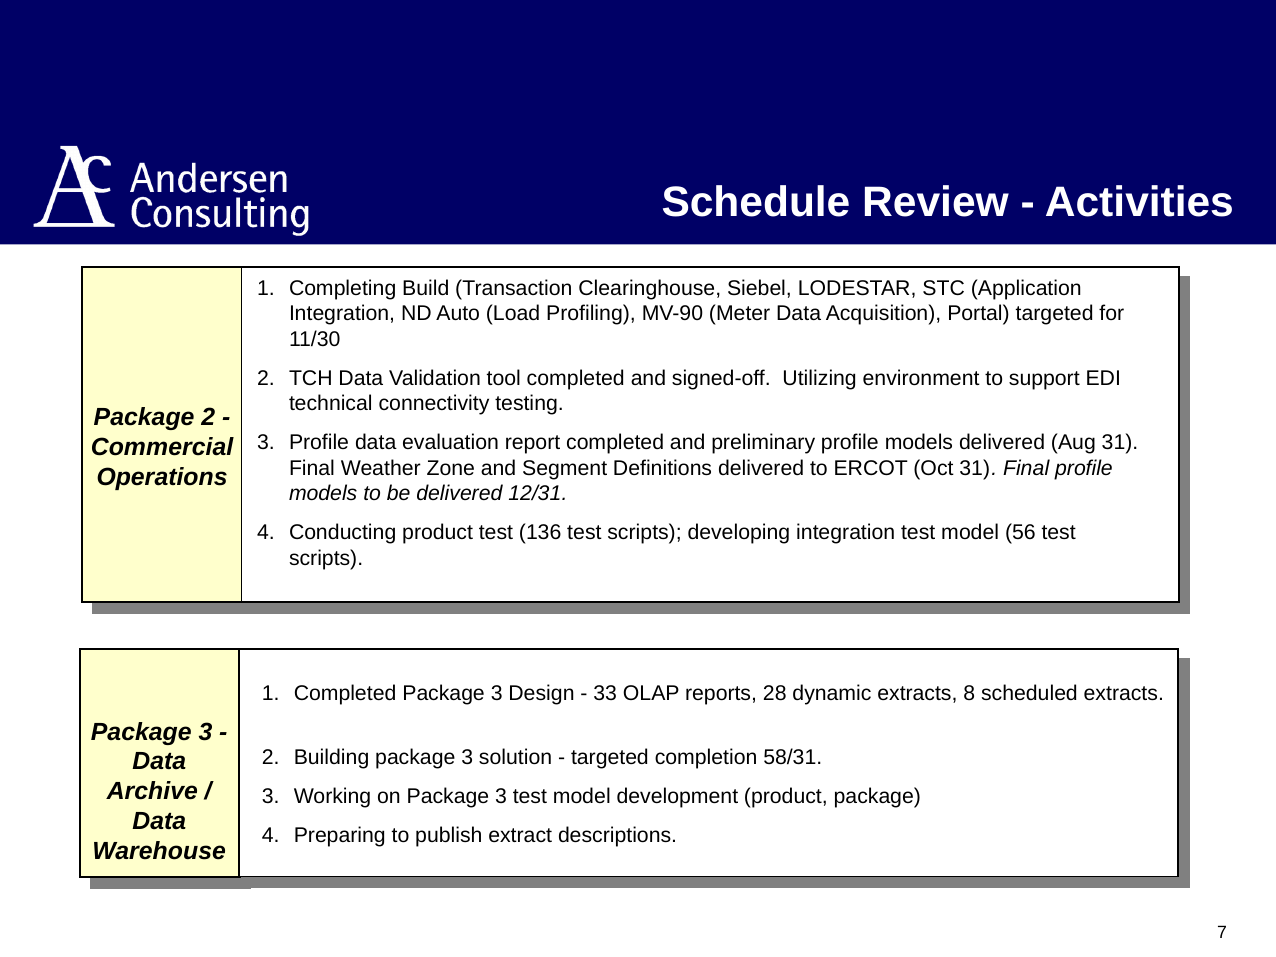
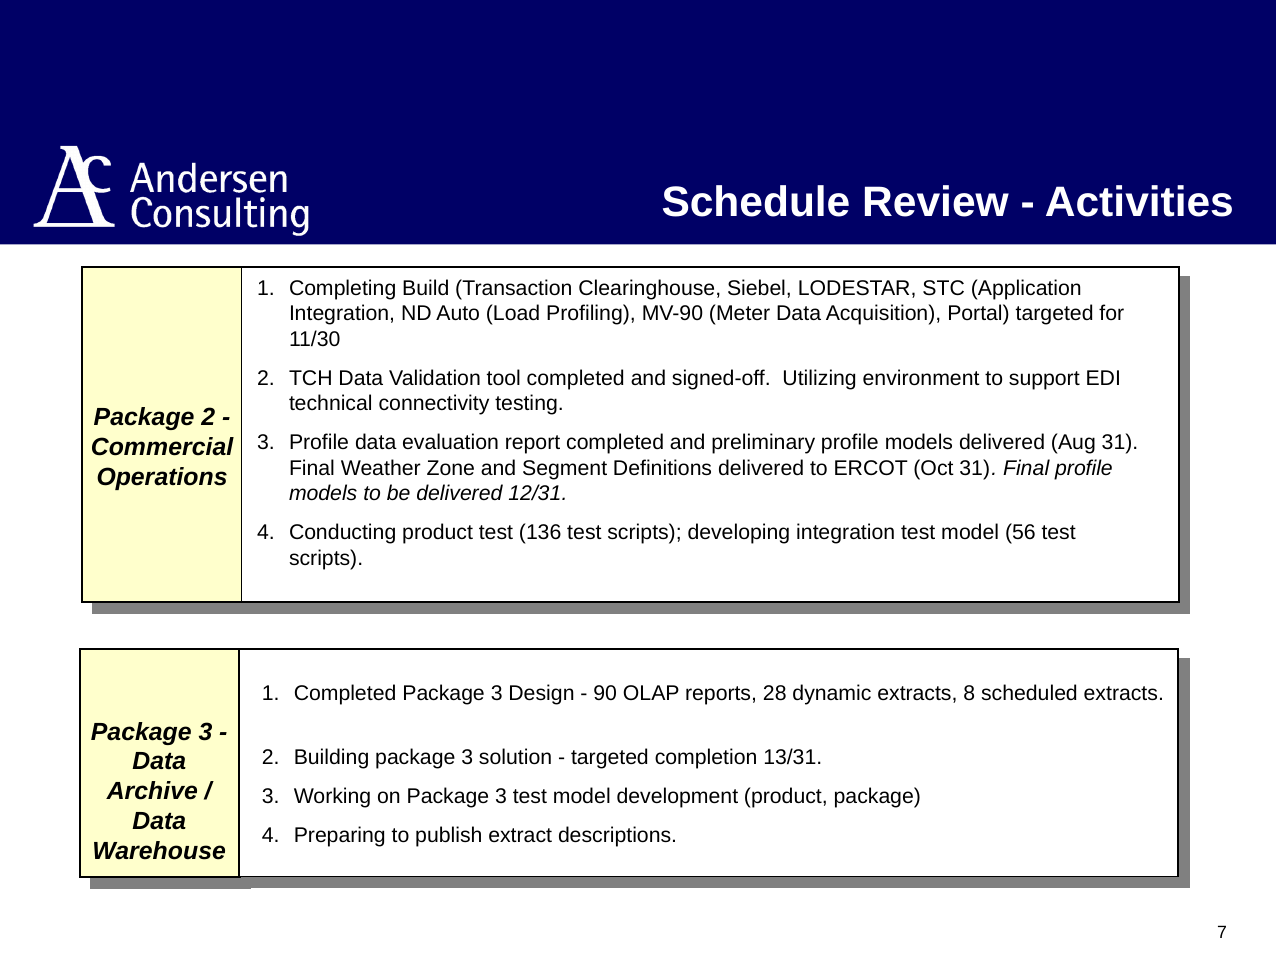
33: 33 -> 90
58/31: 58/31 -> 13/31
